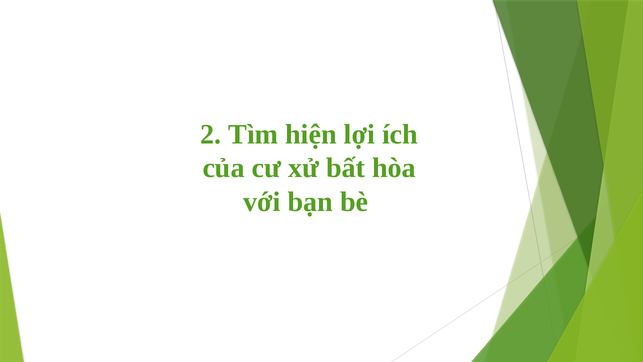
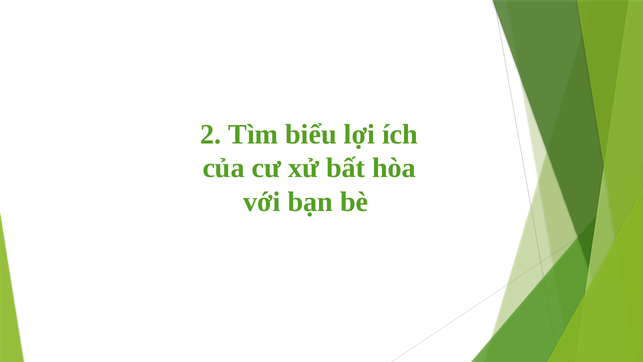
hiện: hiện -> biểu
